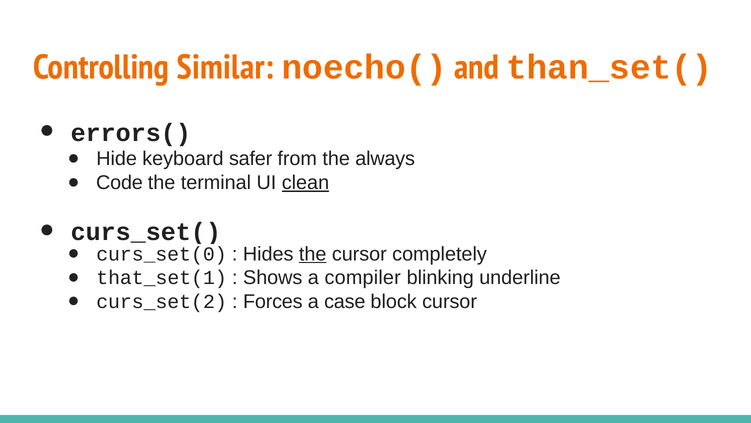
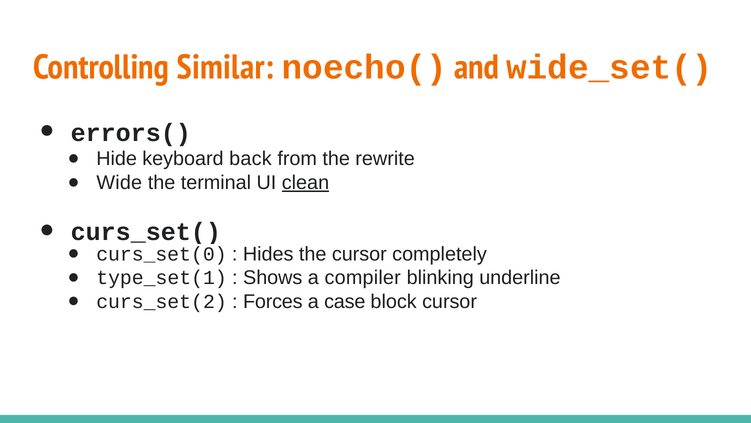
than_set(: than_set( -> wide_set(
safer: safer -> back
always: always -> rewrite
Code: Code -> Wide
the at (313, 254) underline: present -> none
that_set(1: that_set(1 -> type_set(1
